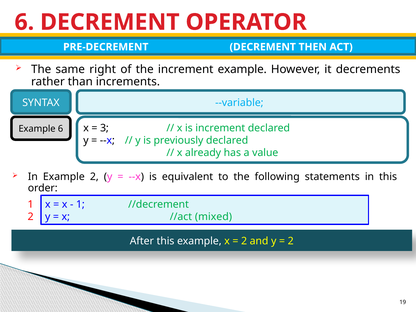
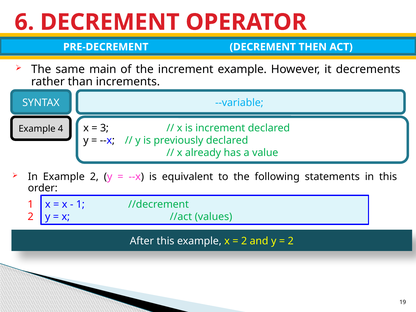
right: right -> main
Example 6: 6 -> 4
mixed: mixed -> values
